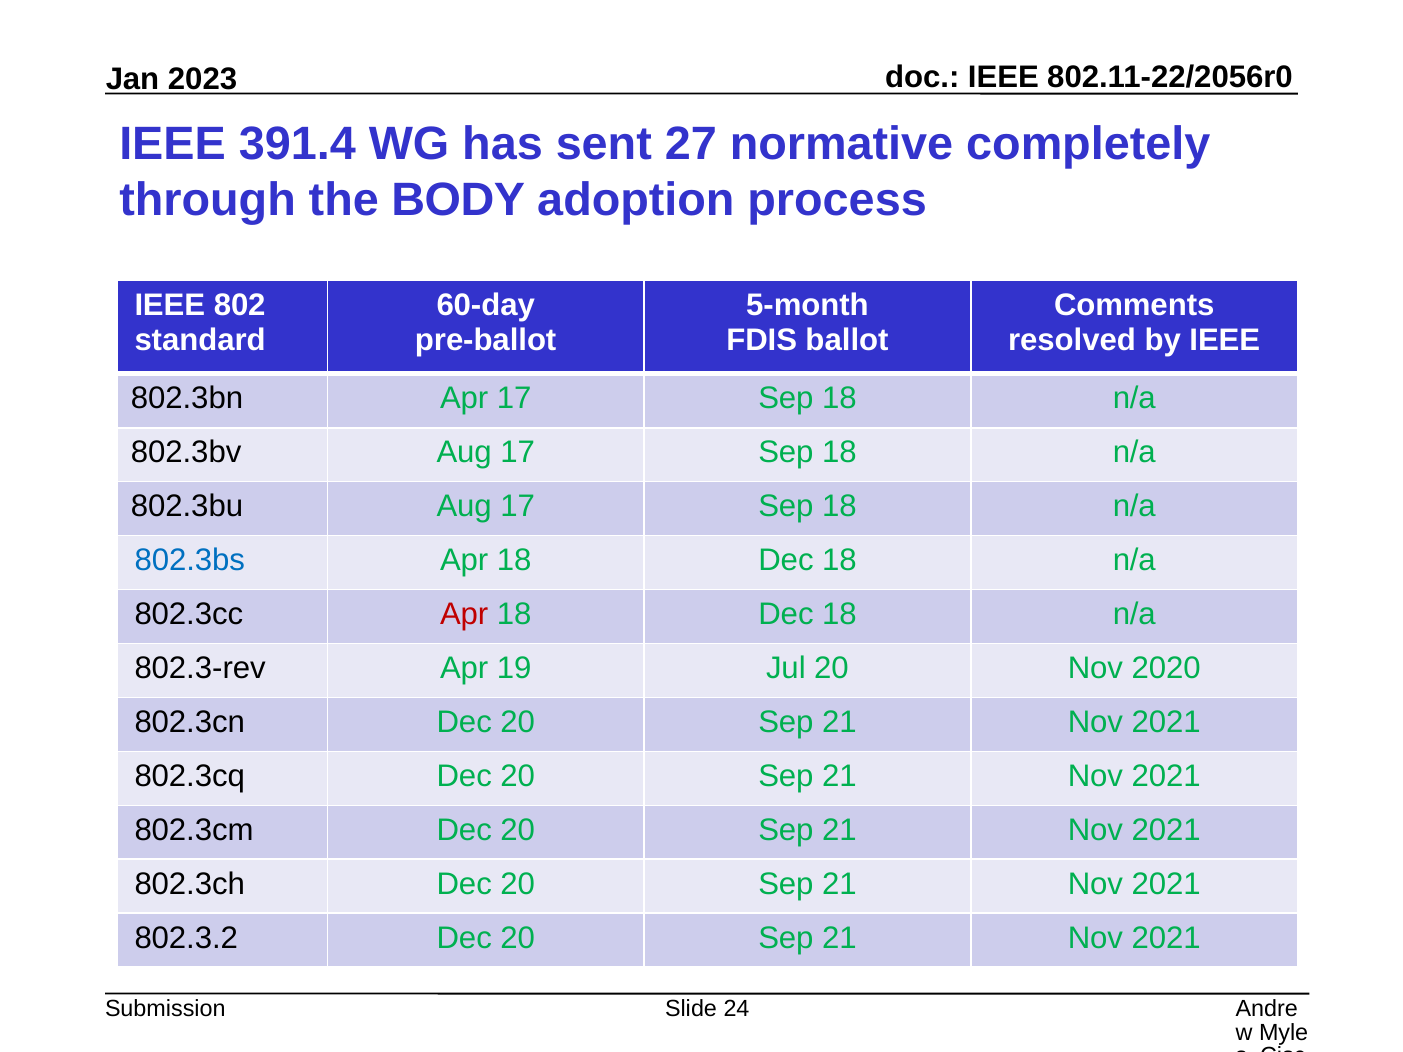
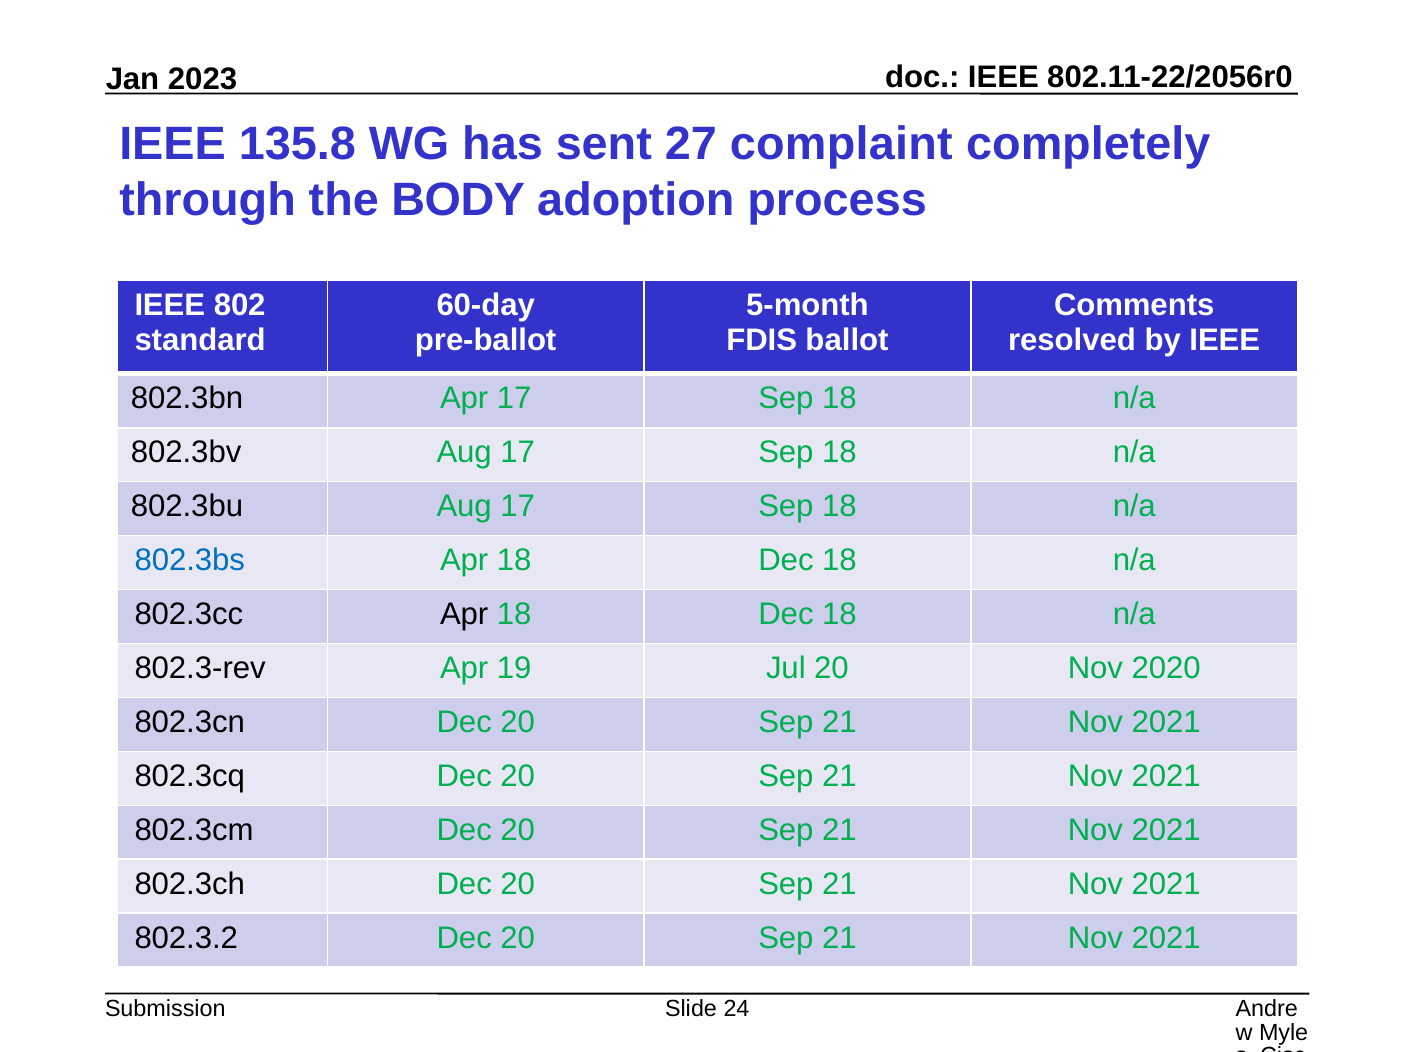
391.4: 391.4 -> 135.8
normative: normative -> complaint
Apr at (464, 614) colour: red -> black
